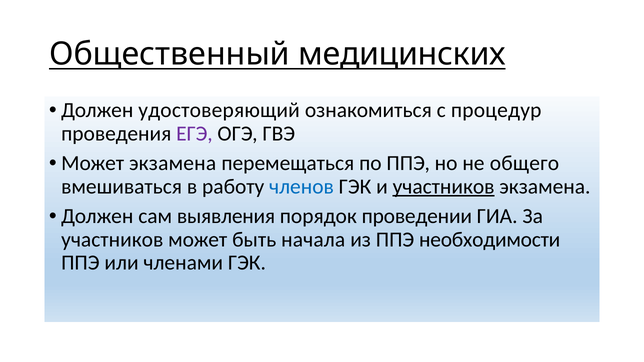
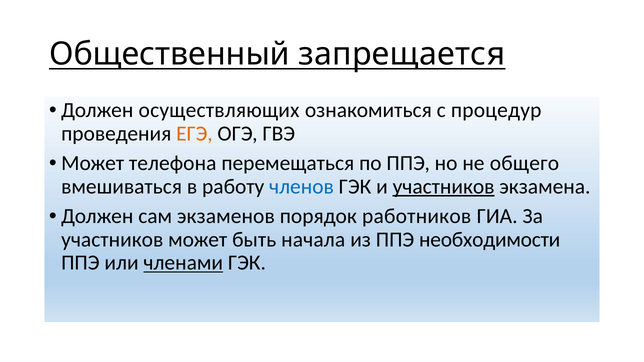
медицинских: медицинских -> запрещается
удостоверяющий: удостоверяющий -> осуществляющих
ЕГЭ colour: purple -> orange
Может экзамена: экзамена -> телефона
выявления: выявления -> экзаменов
проведении: проведении -> работников
членами underline: none -> present
